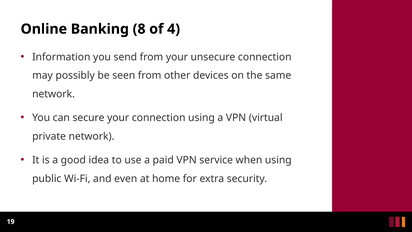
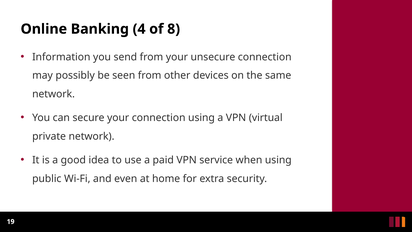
8: 8 -> 4
4: 4 -> 8
